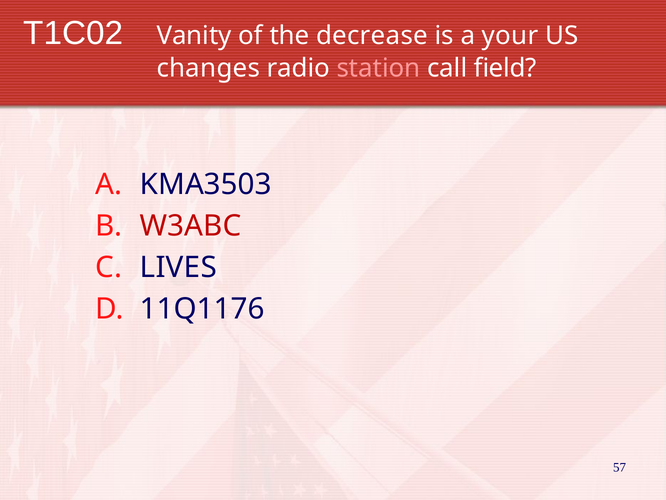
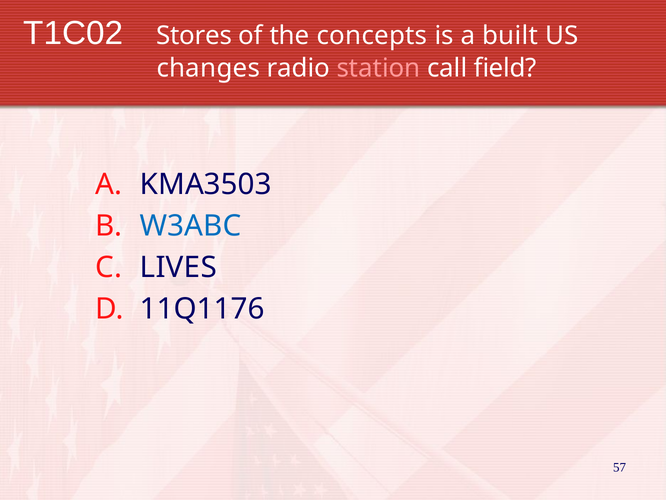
Vanity: Vanity -> Stores
decrease: decrease -> concepts
your: your -> built
W3ABC colour: red -> blue
